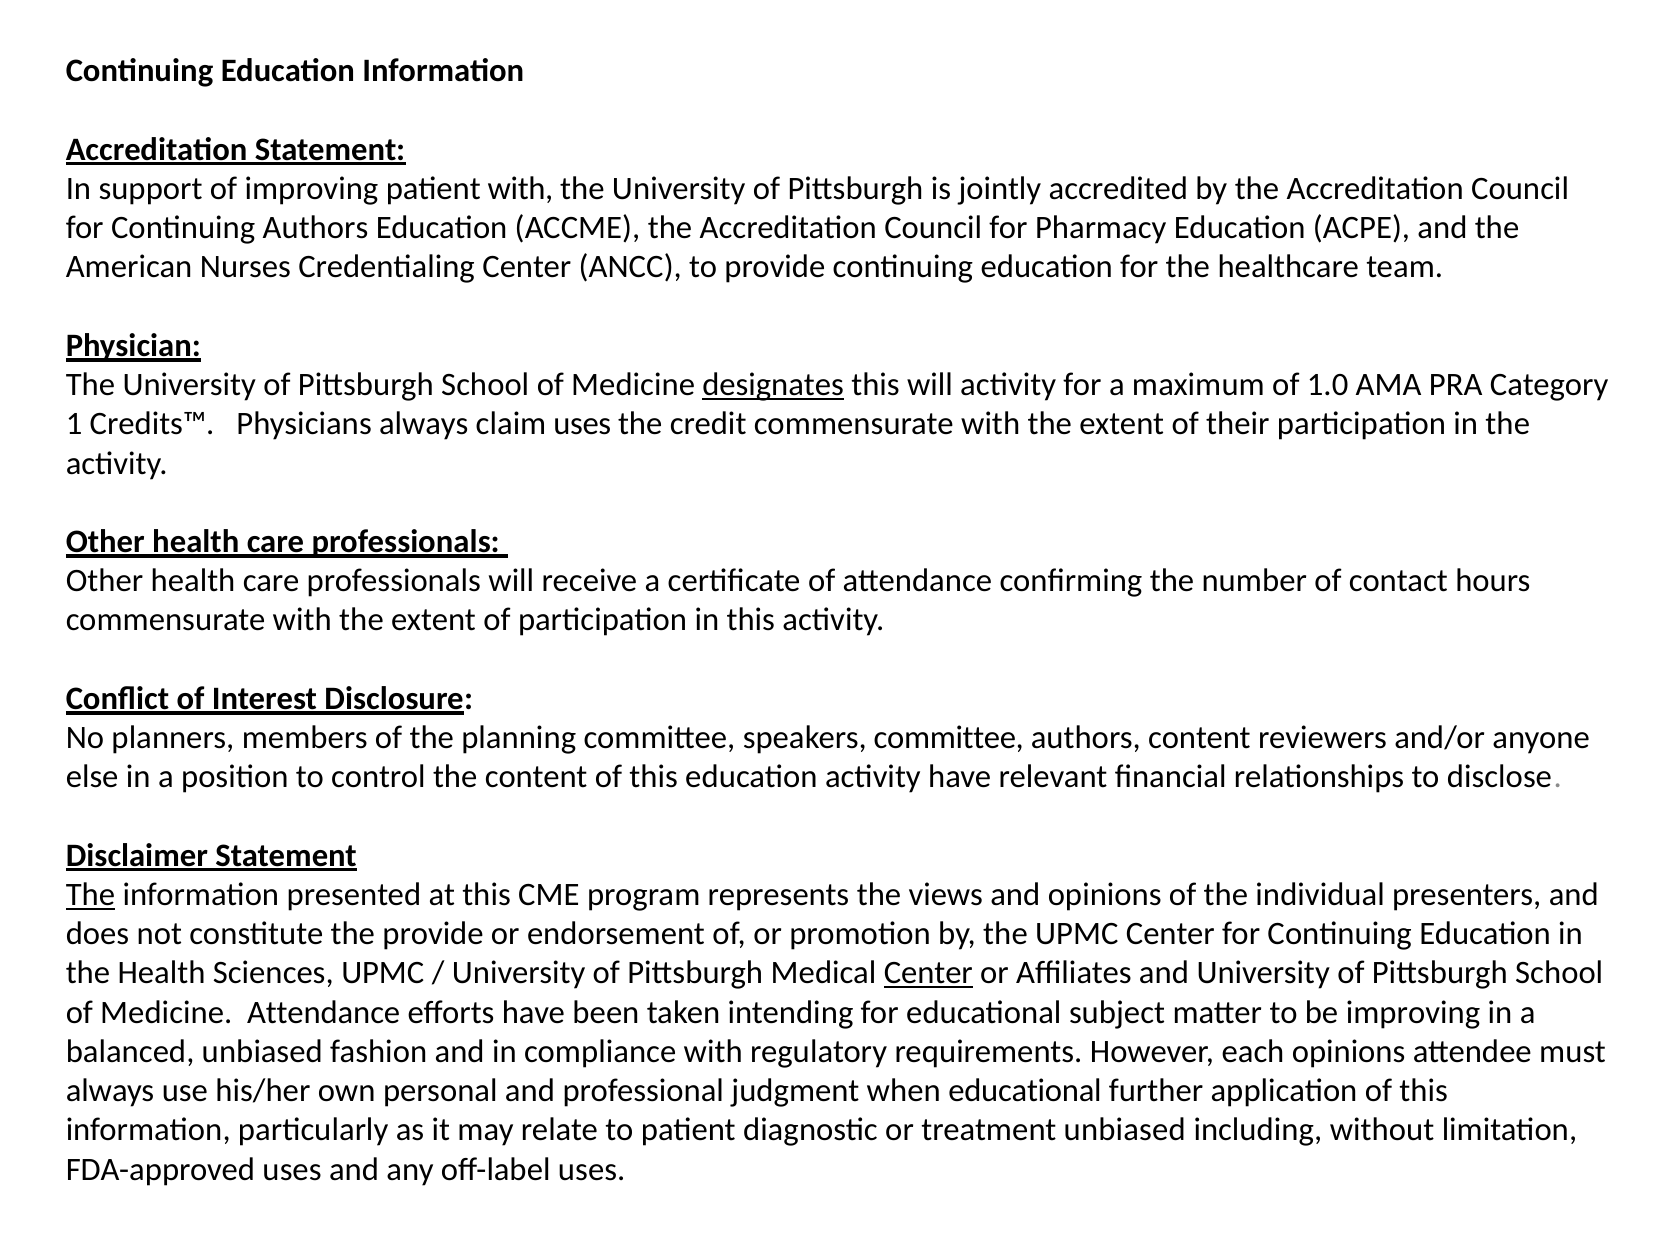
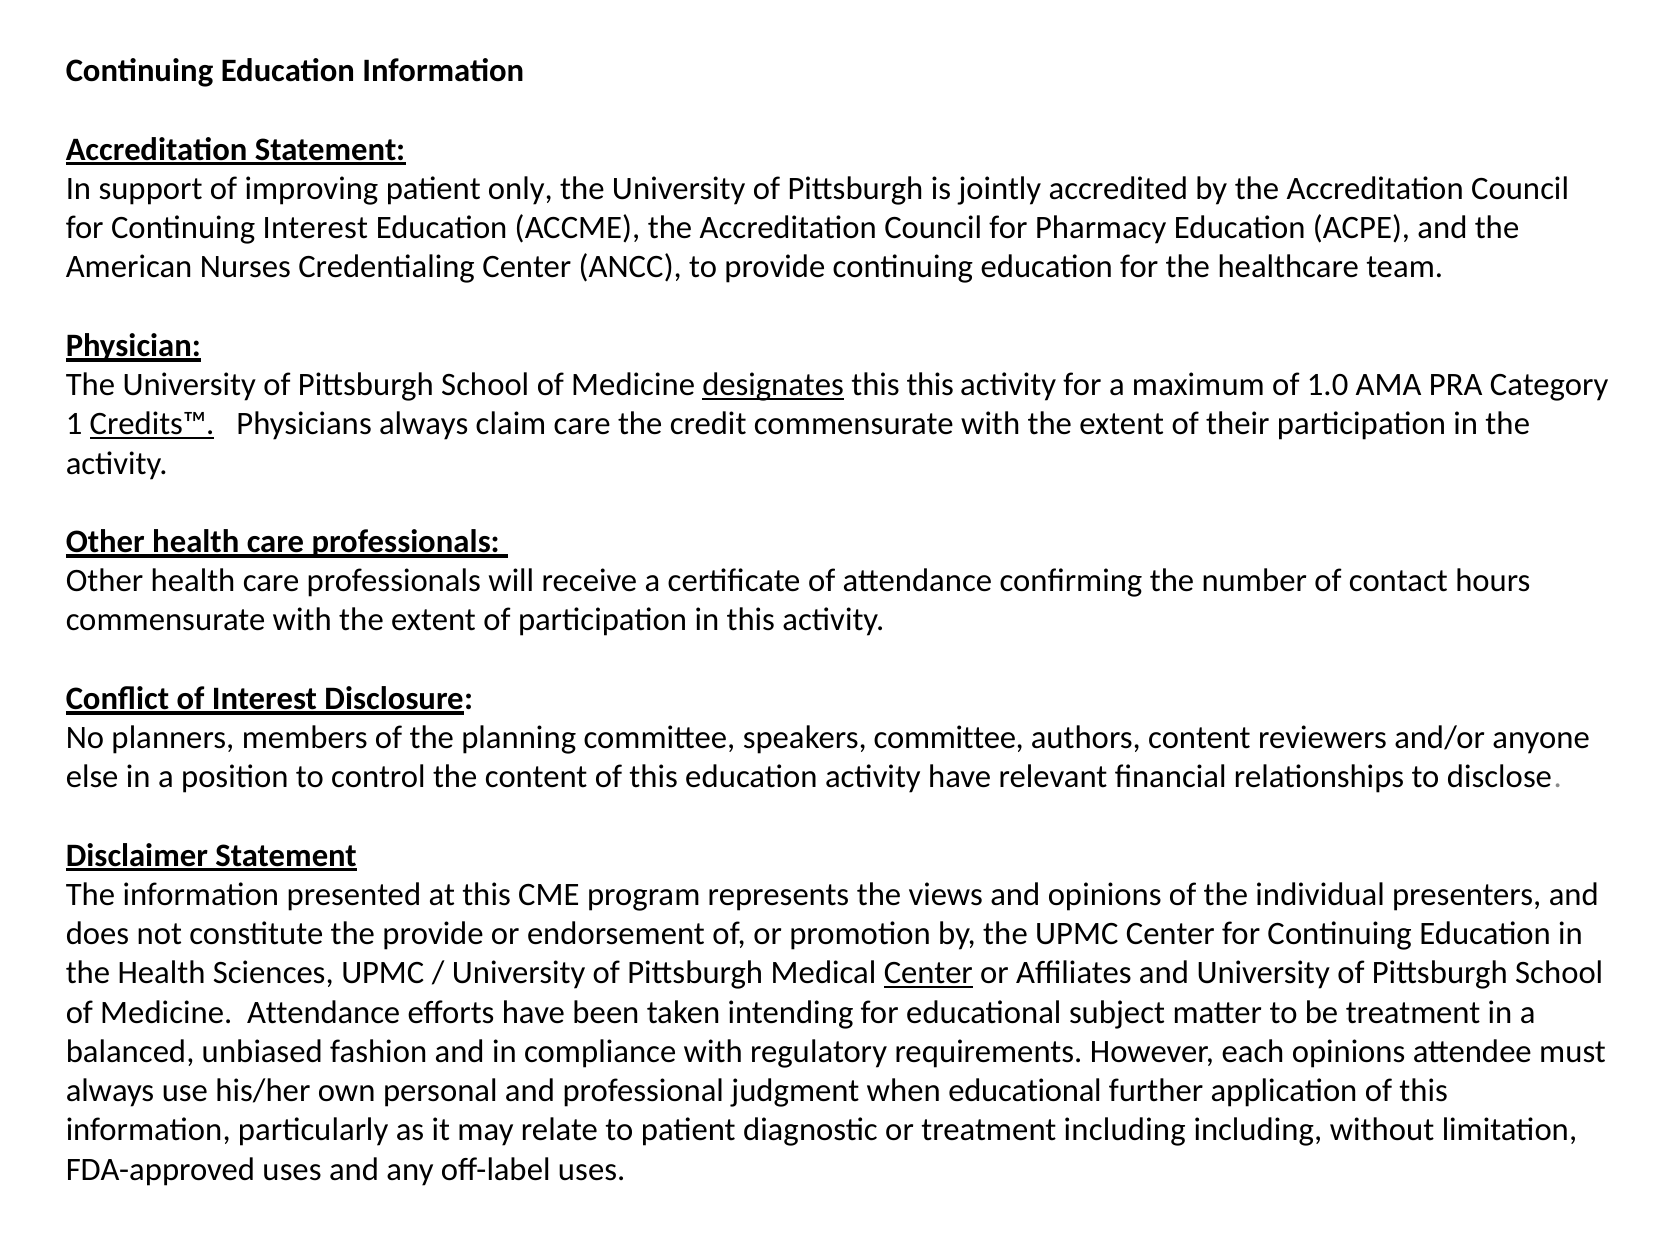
patient with: with -> only
Continuing Authors: Authors -> Interest
this will: will -> this
Credits™ underline: none -> present
claim uses: uses -> care
The at (90, 895) underline: present -> none
be improving: improving -> treatment
treatment unbiased: unbiased -> including
